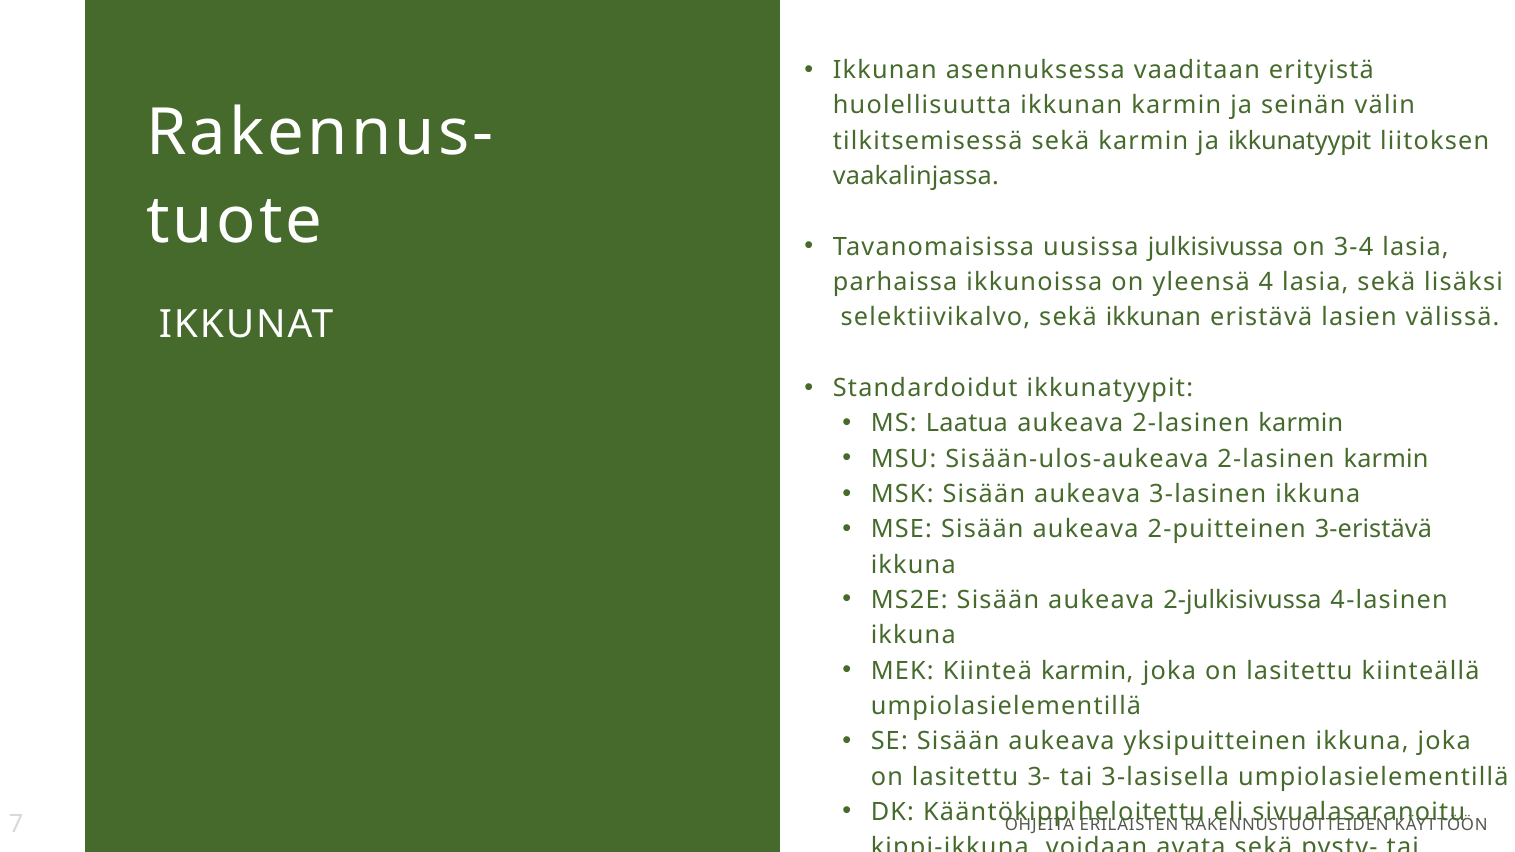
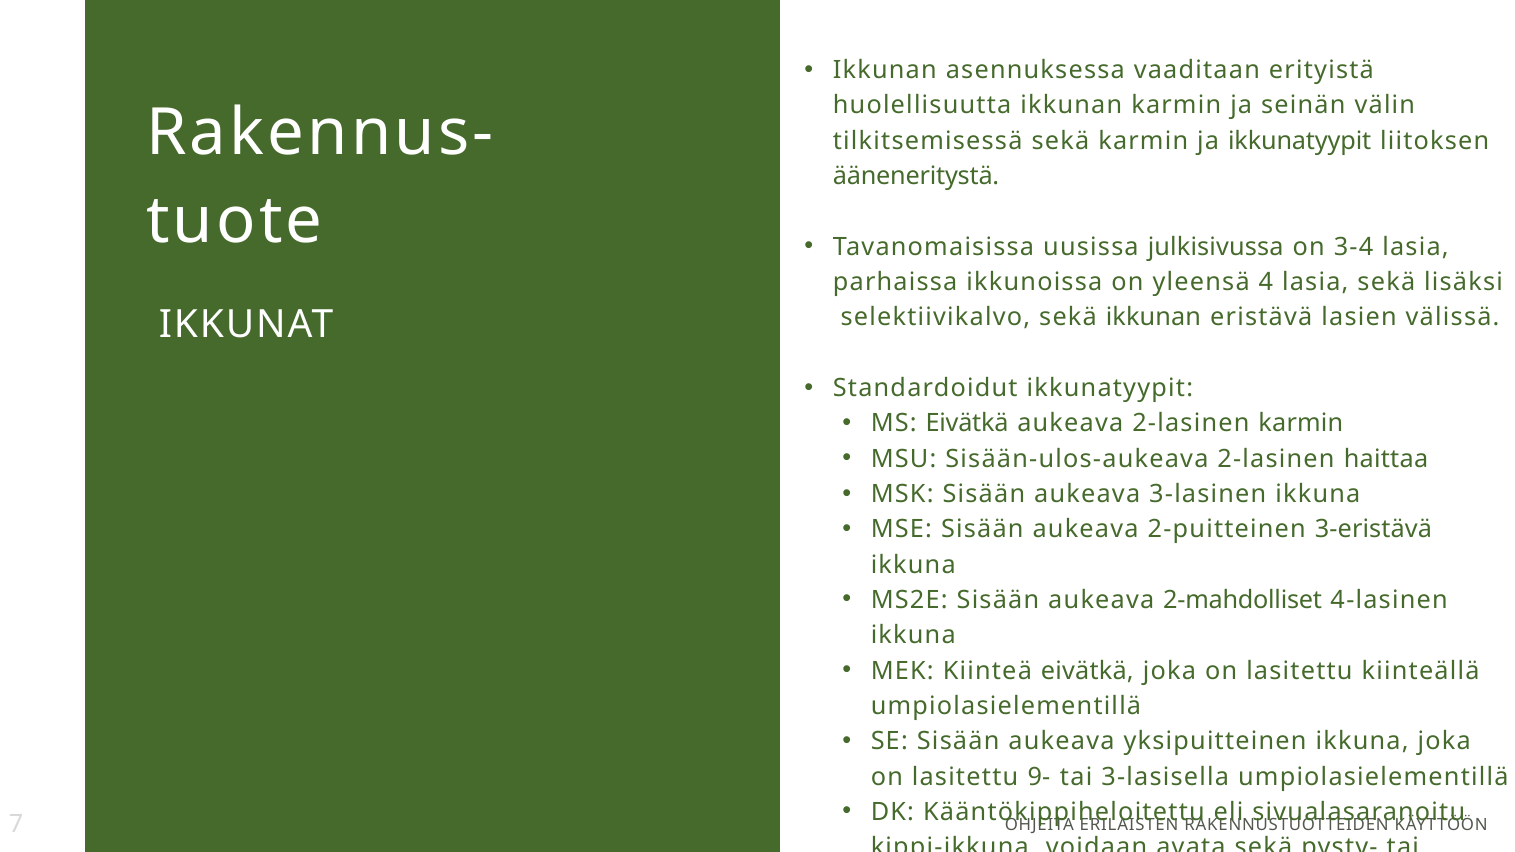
vaakalinjassa at (916, 176): vaakalinjassa -> ääneneritystä
MS Laatua: Laatua -> Eivätkä
Sisään-ulos-aukeava 2-lasinen karmin: karmin -> haittaa
2-julkisivussa: 2-julkisivussa -> 2-mahdolliset
Kiinteä karmin: karmin -> eivätkä
3-: 3- -> 9-
